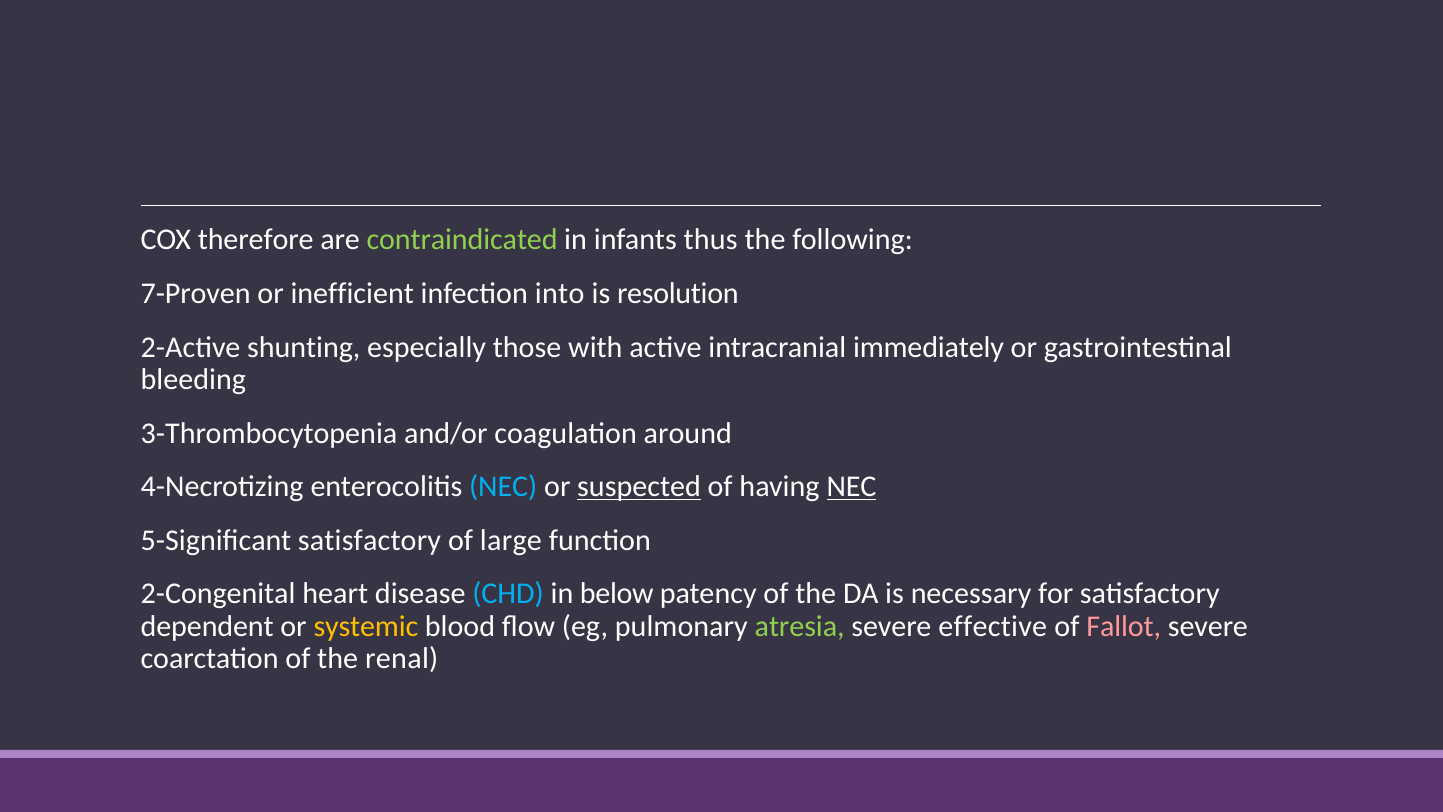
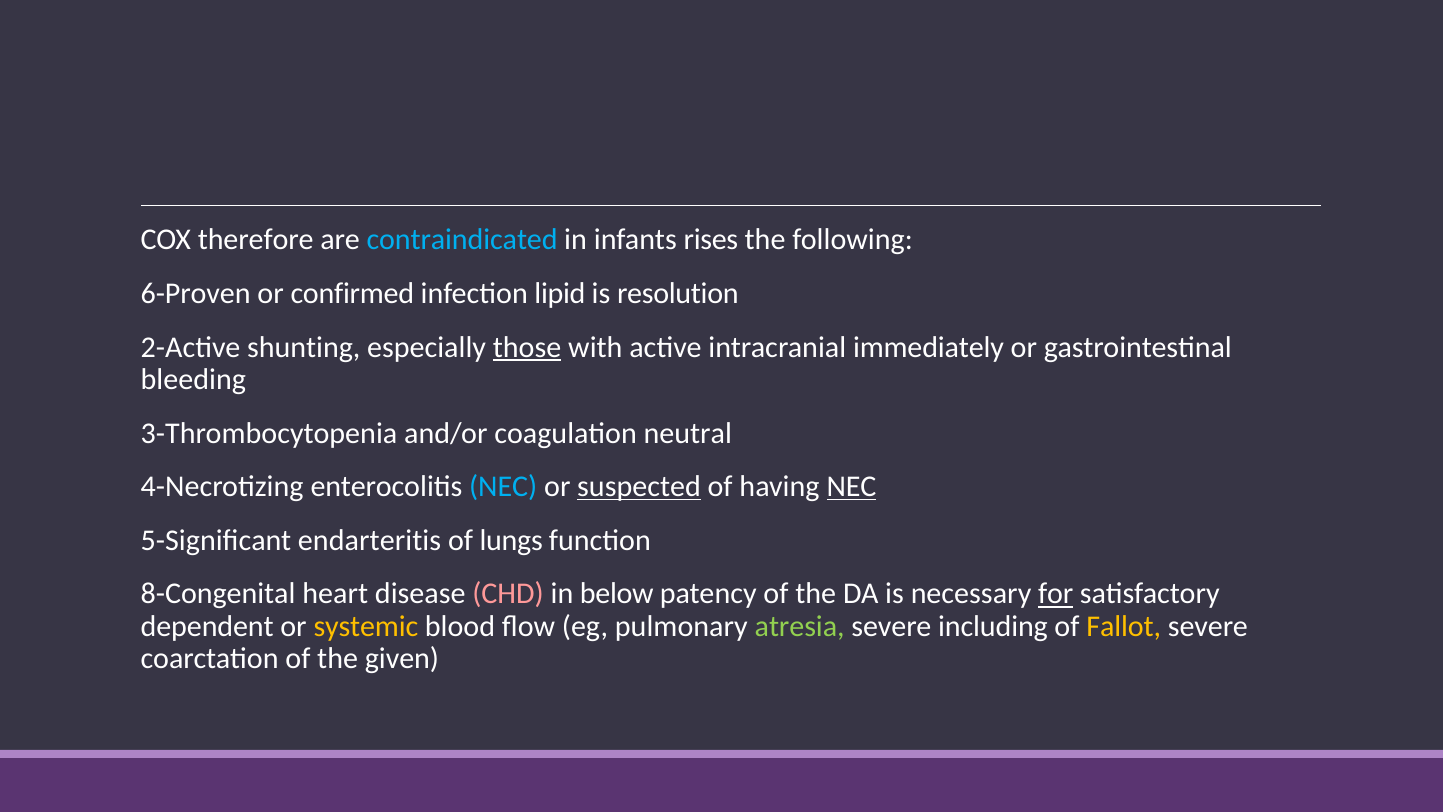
contraindicated colour: light green -> light blue
thus: thus -> rises
7-Proven: 7-Proven -> 6-Proven
inefficient: inefficient -> confirmed
into: into -> lipid
those underline: none -> present
around: around -> neutral
5-Significant satisfactory: satisfactory -> endarteritis
large: large -> lungs
2-Congenital: 2-Congenital -> 8-Congenital
CHD colour: light blue -> pink
for underline: none -> present
effective: effective -> including
Fallot colour: pink -> yellow
renal: renal -> given
